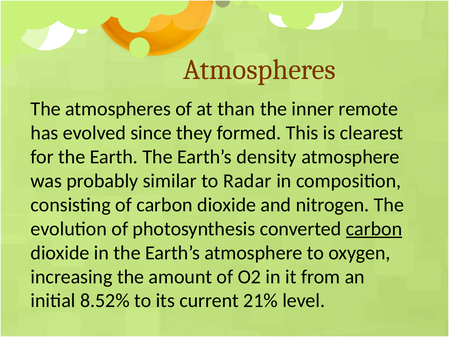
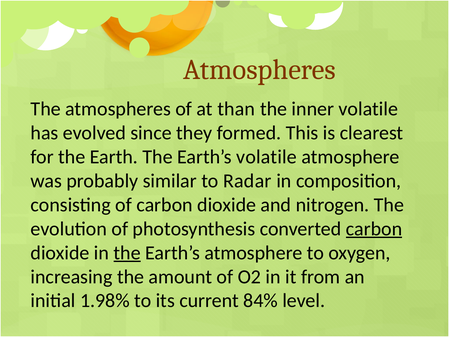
inner remote: remote -> volatile
Earth’s density: density -> volatile
the at (127, 253) underline: none -> present
8.52%: 8.52% -> 1.98%
21%: 21% -> 84%
